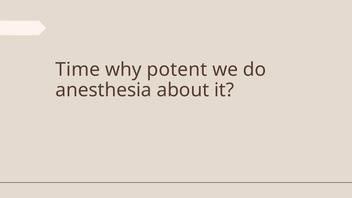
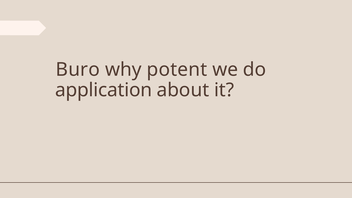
Time: Time -> Buro
anesthesia: anesthesia -> application
